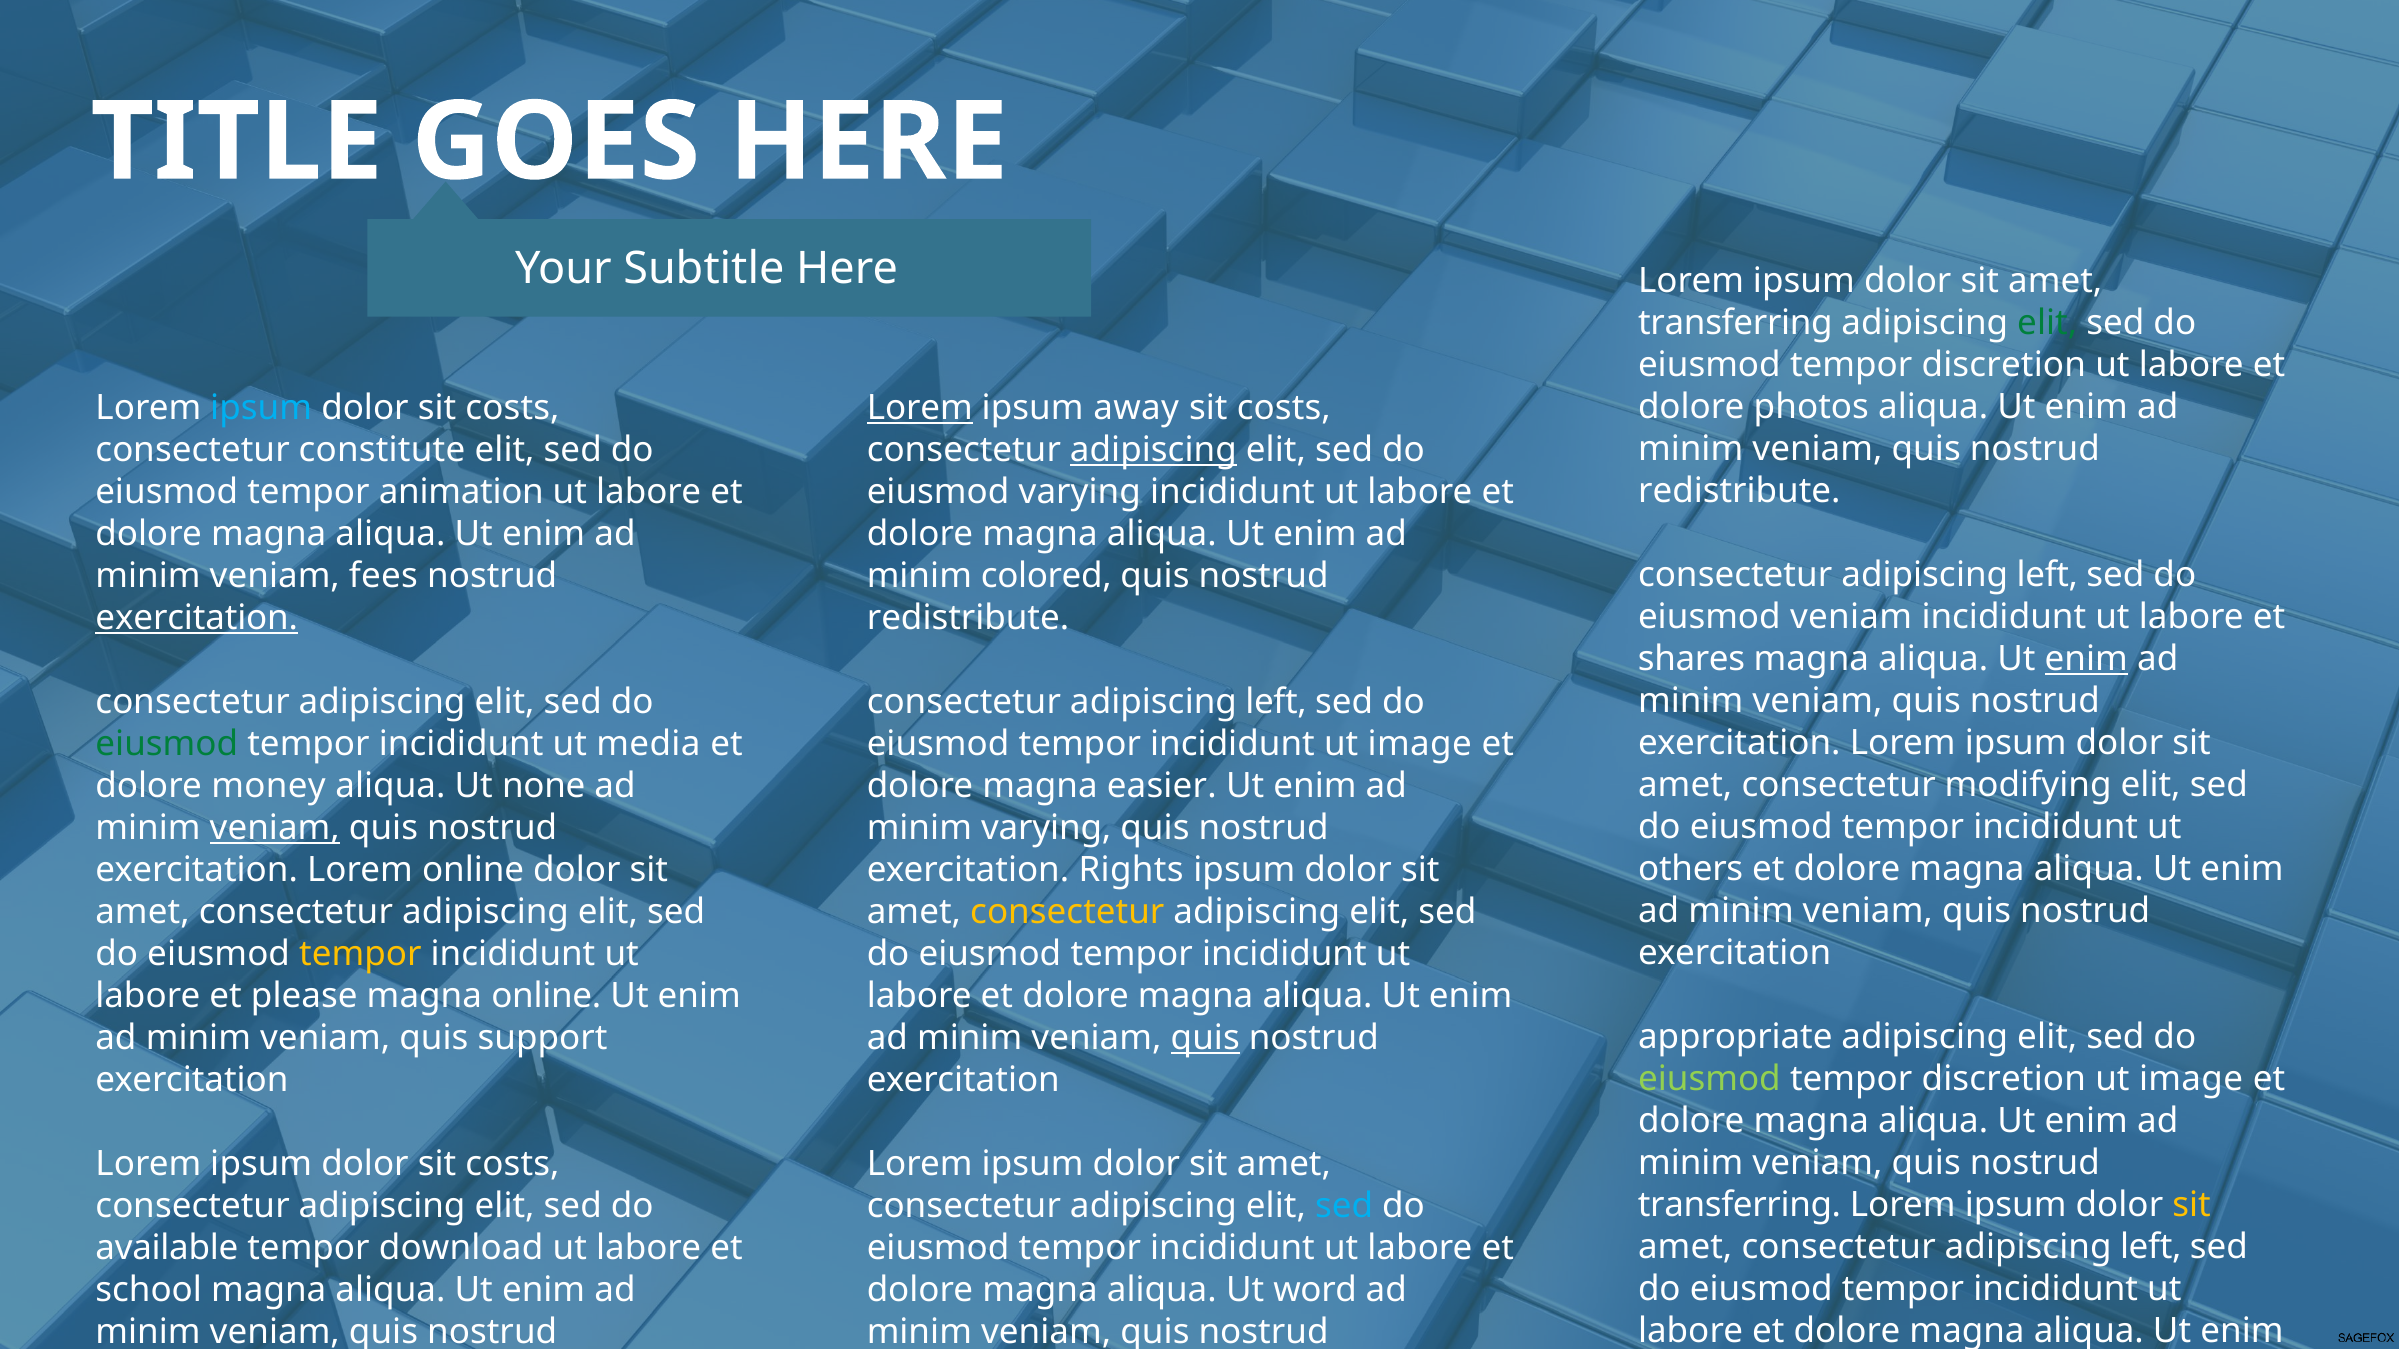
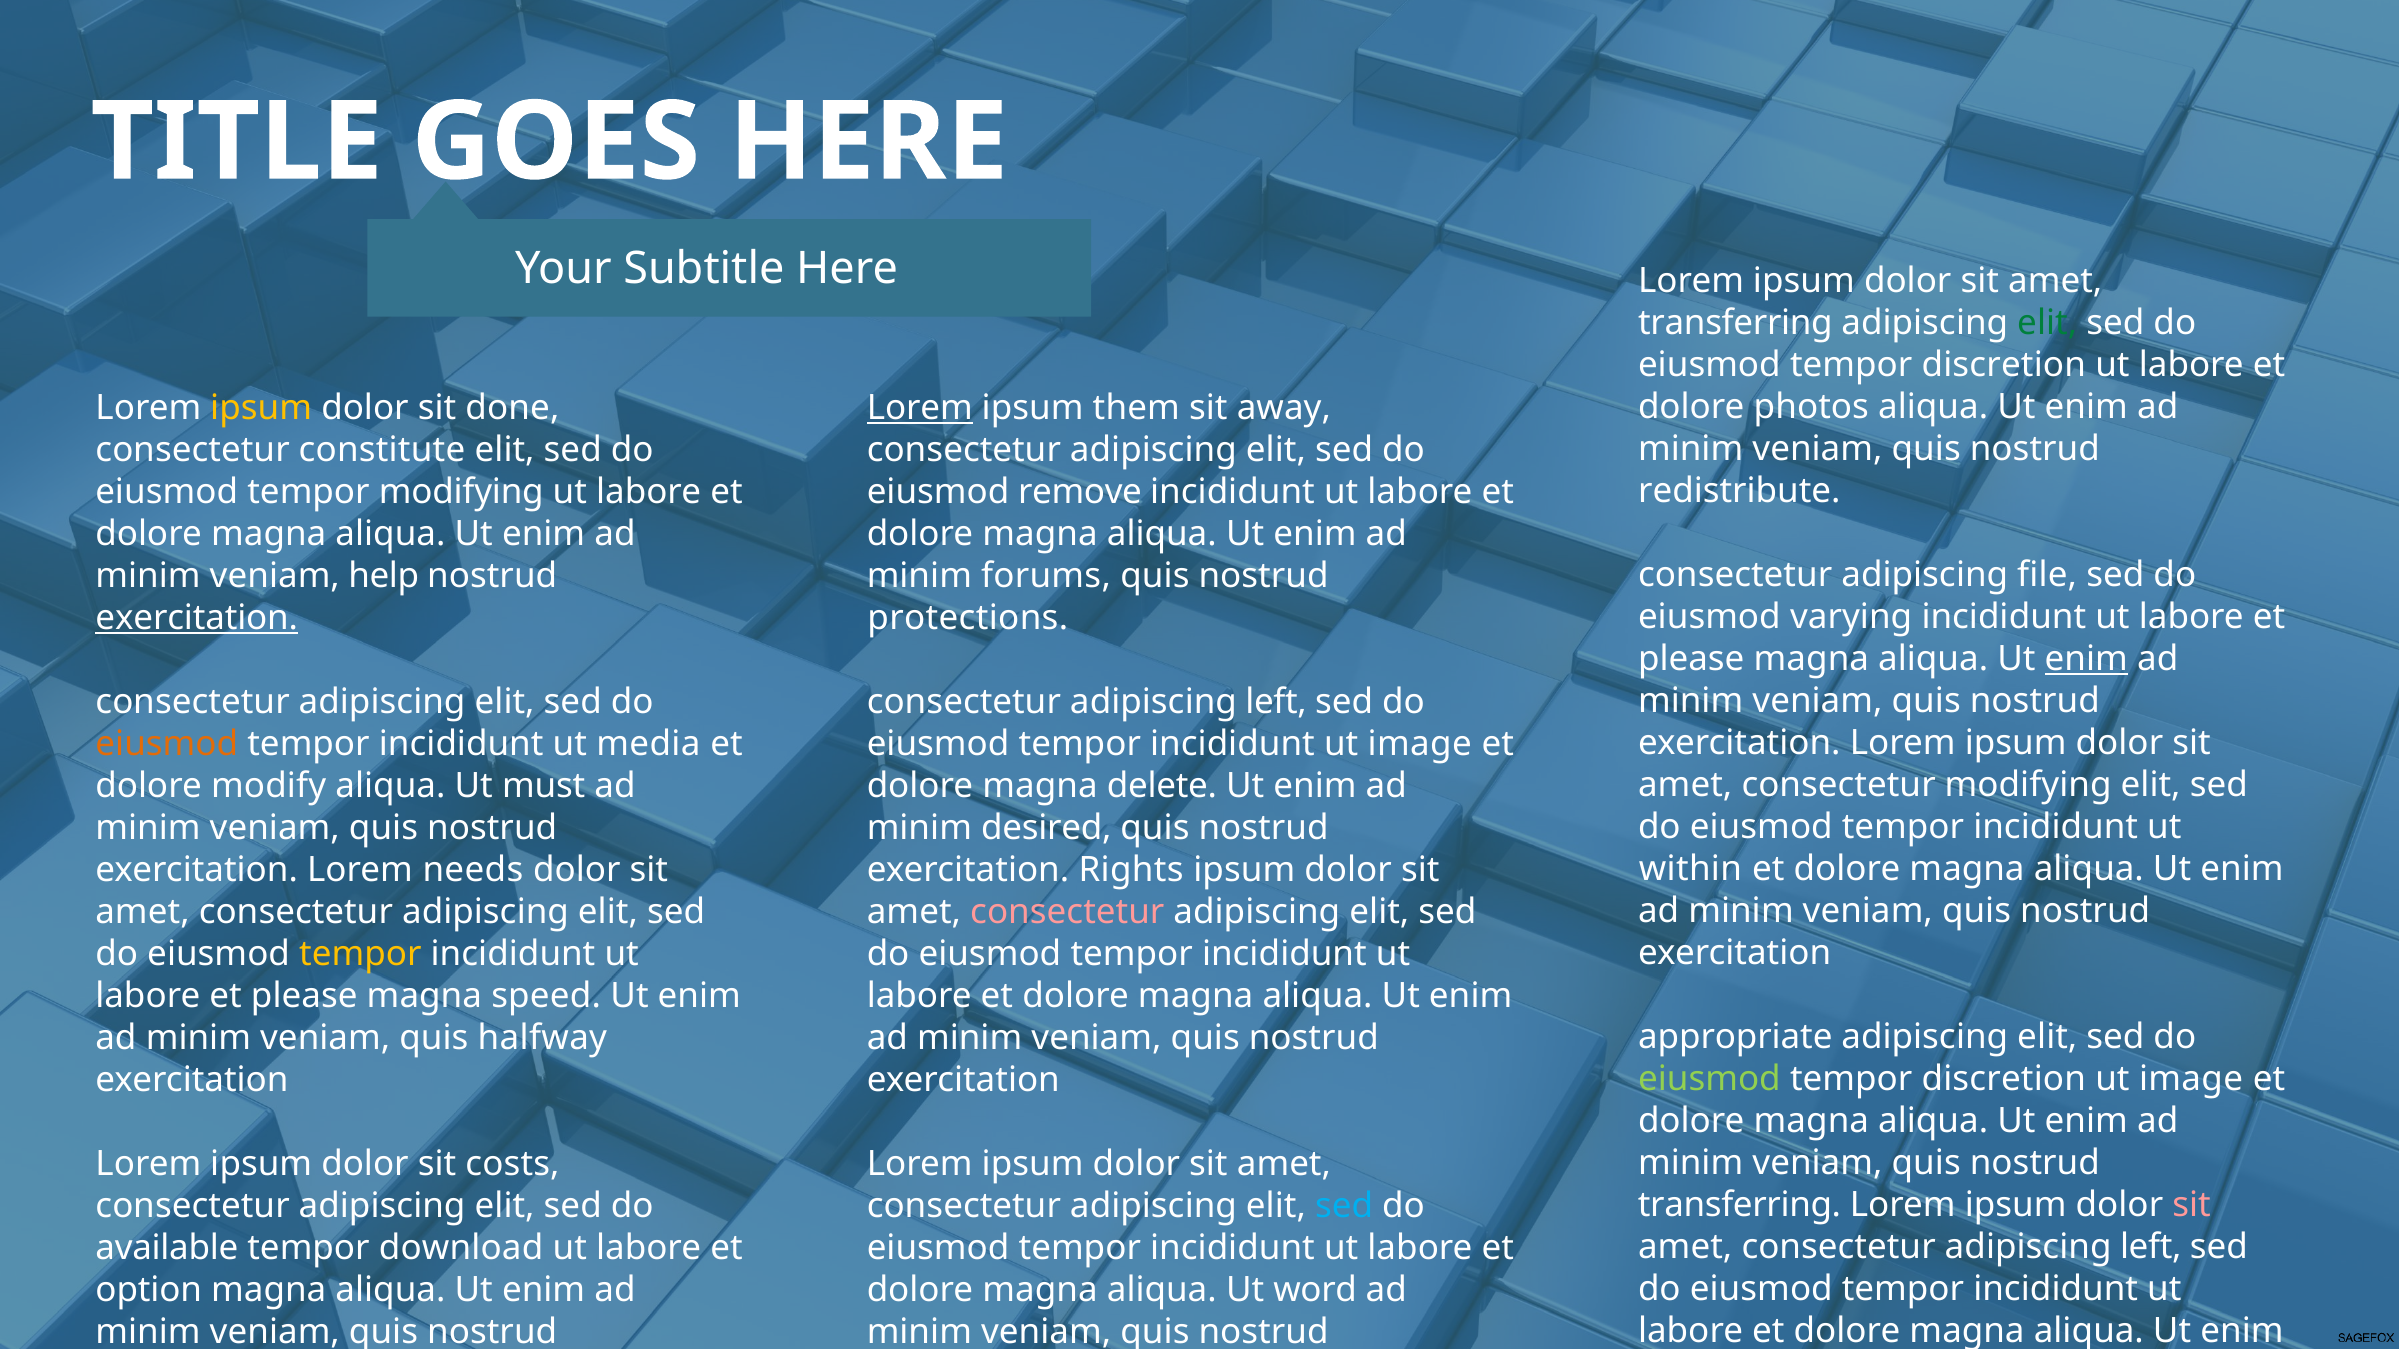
ipsum at (261, 409) colour: light blue -> yellow
costs at (512, 409): costs -> done
away: away -> them
costs at (1284, 409): costs -> away
adipiscing at (1153, 451) underline: present -> none
tempor animation: animation -> modifying
eiusmod varying: varying -> remove
left at (2047, 575): left -> file
fees: fees -> help
colored: colored -> forums
eiusmod veniam: veniam -> varying
redistribute at (968, 619): redistribute -> protections
shares at (1691, 659): shares -> please
eiusmod at (167, 745) colour: green -> orange
money: money -> modify
none: none -> must
easier: easier -> delete
veniam at (275, 829) underline: present -> none
minim varying: varying -> desired
others: others -> within
Lorem online: online -> needs
consectetur at (1067, 913) colour: yellow -> pink
magna online: online -> speed
support: support -> halfway
quis at (1205, 1039) underline: present -> none
sit at (2192, 1205) colour: yellow -> pink
school: school -> option
